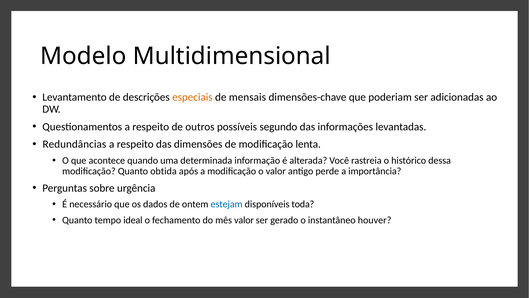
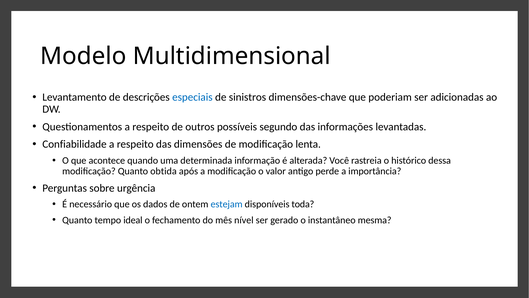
especiais colour: orange -> blue
mensais: mensais -> sinistros
Redundâncias: Redundâncias -> Confiabilidade
mês valor: valor -> nível
houver: houver -> mesma
